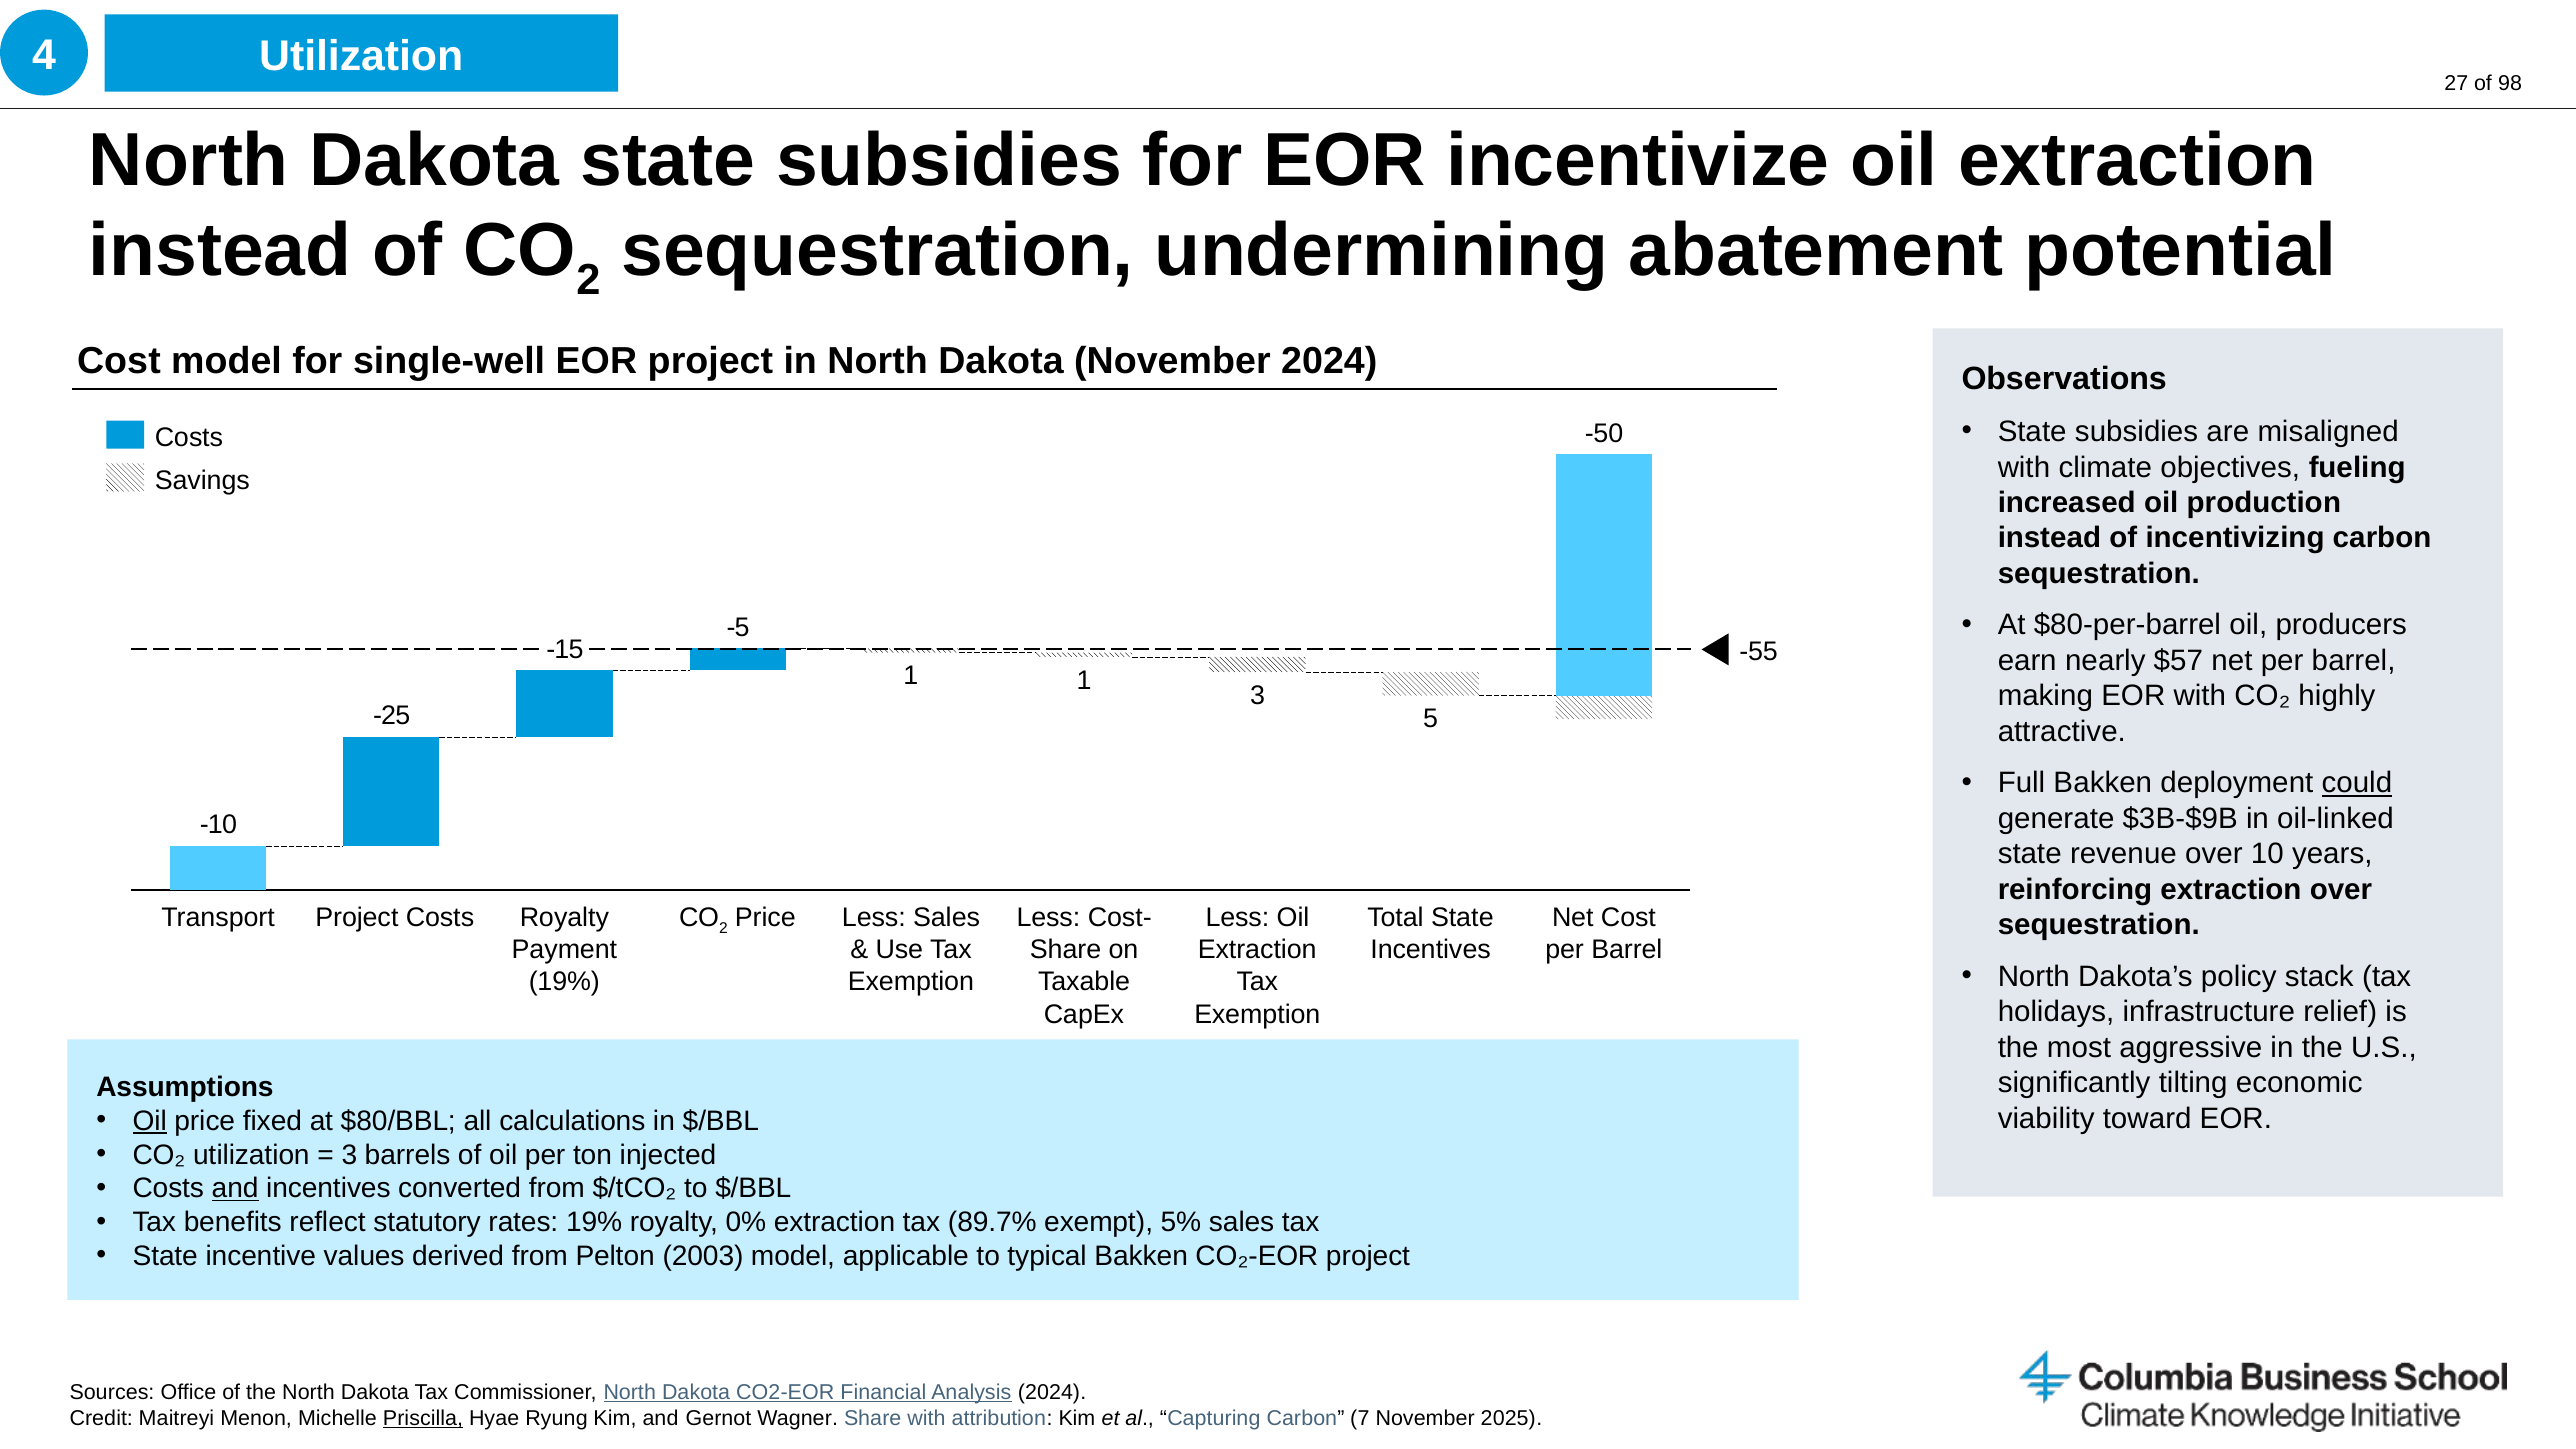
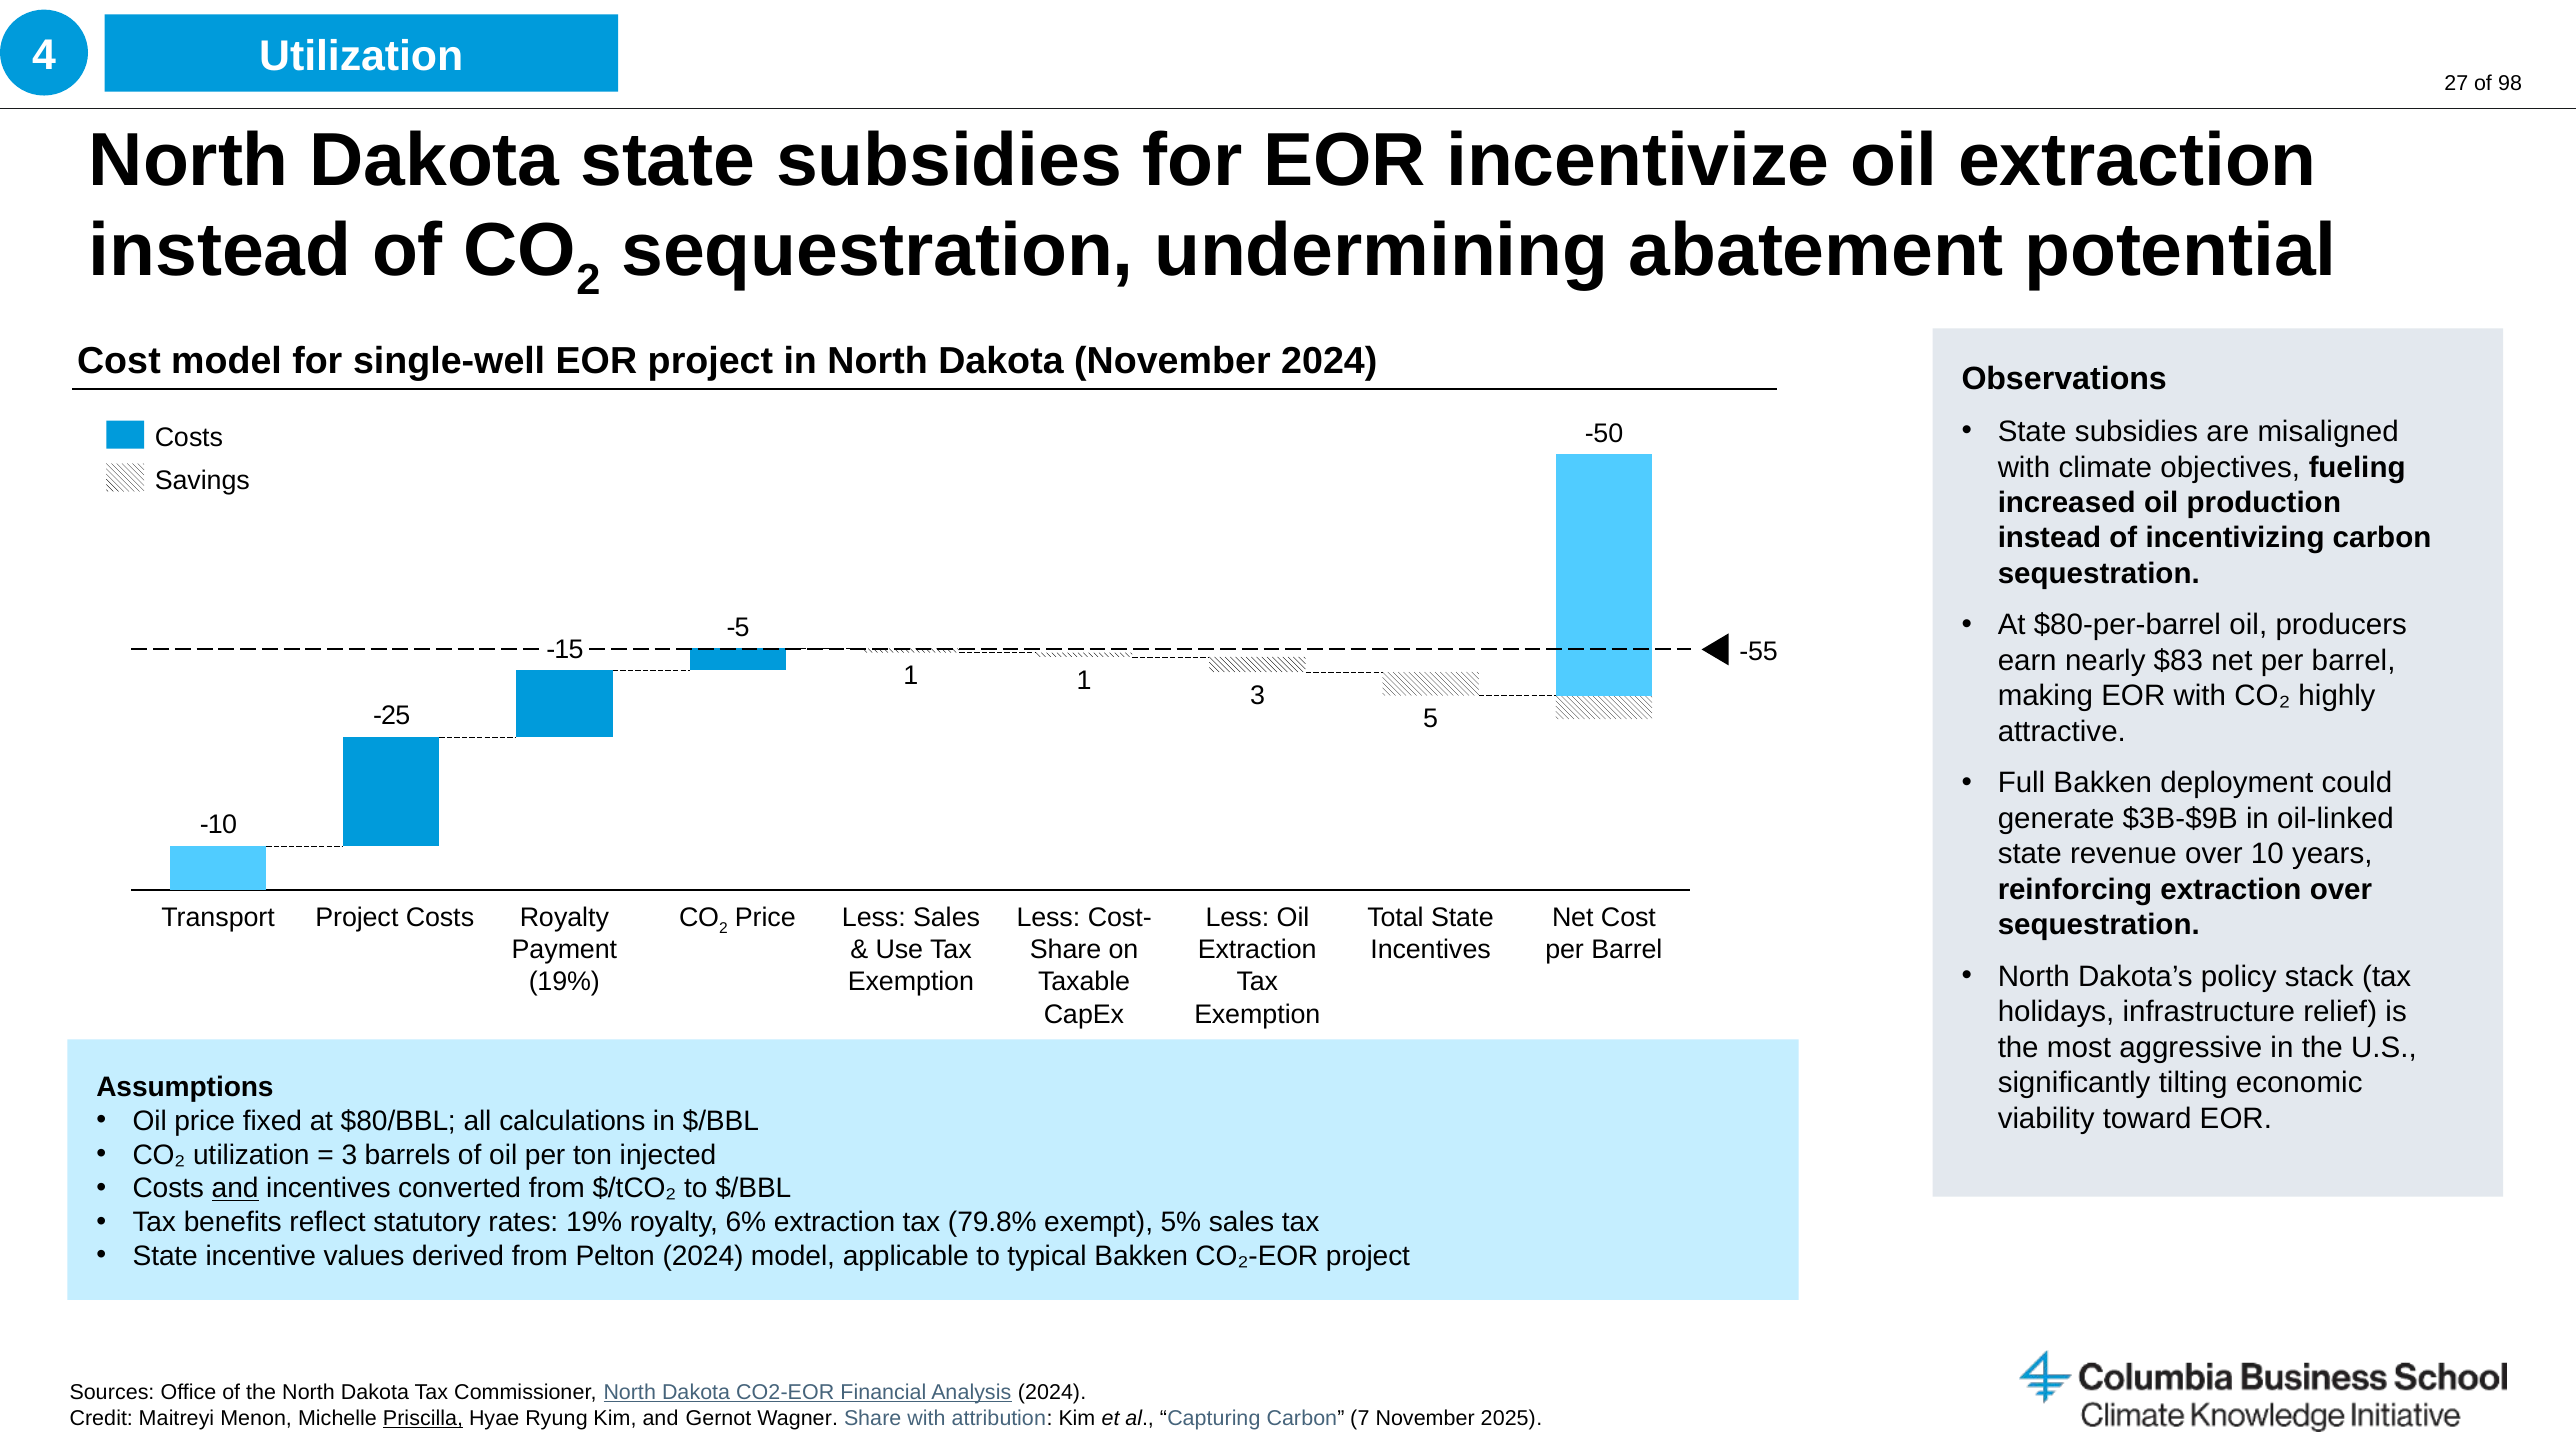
$57: $57 -> $83
could underline: present -> none
Oil at (150, 1121) underline: present -> none
0%: 0% -> 6%
89.7%: 89.7% -> 79.8%
Pelton 2003: 2003 -> 2024
